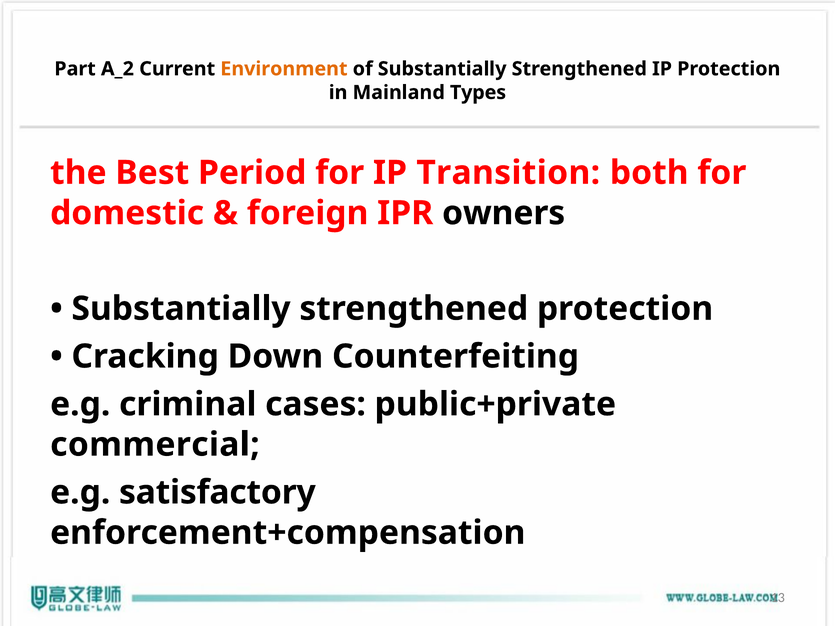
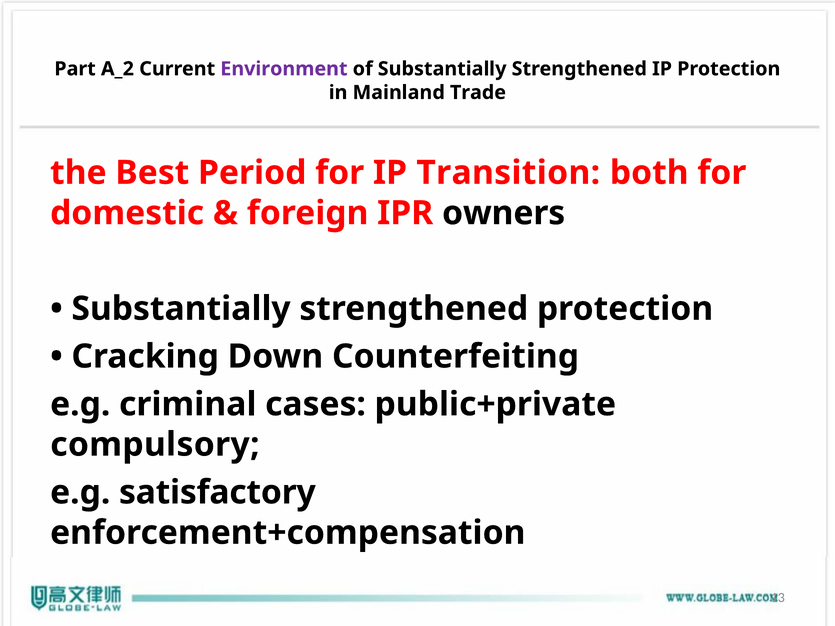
Environment colour: orange -> purple
Types: Types -> Trade
commercial: commercial -> compulsory
